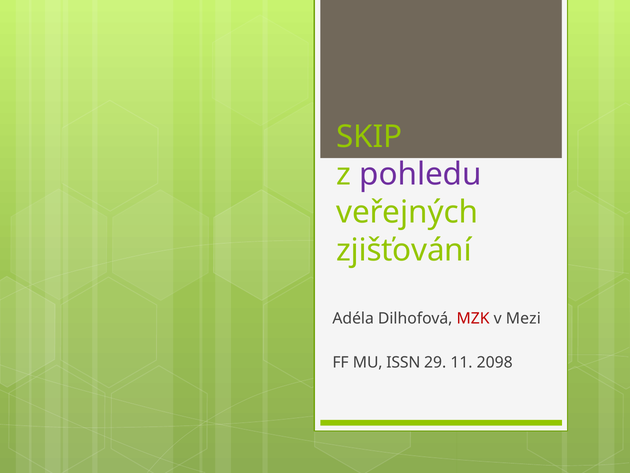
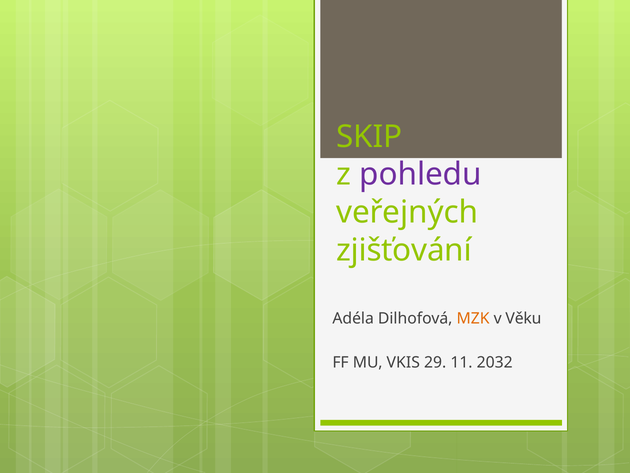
MZK colour: red -> orange
Mezi: Mezi -> Věku
ISSN: ISSN -> VKIS
2098: 2098 -> 2032
